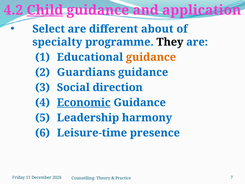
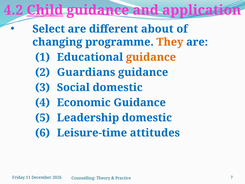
specialty: specialty -> changing
They colour: black -> orange
Social direction: direction -> domestic
Economic underline: present -> none
Leadership harmony: harmony -> domestic
presence: presence -> attitudes
